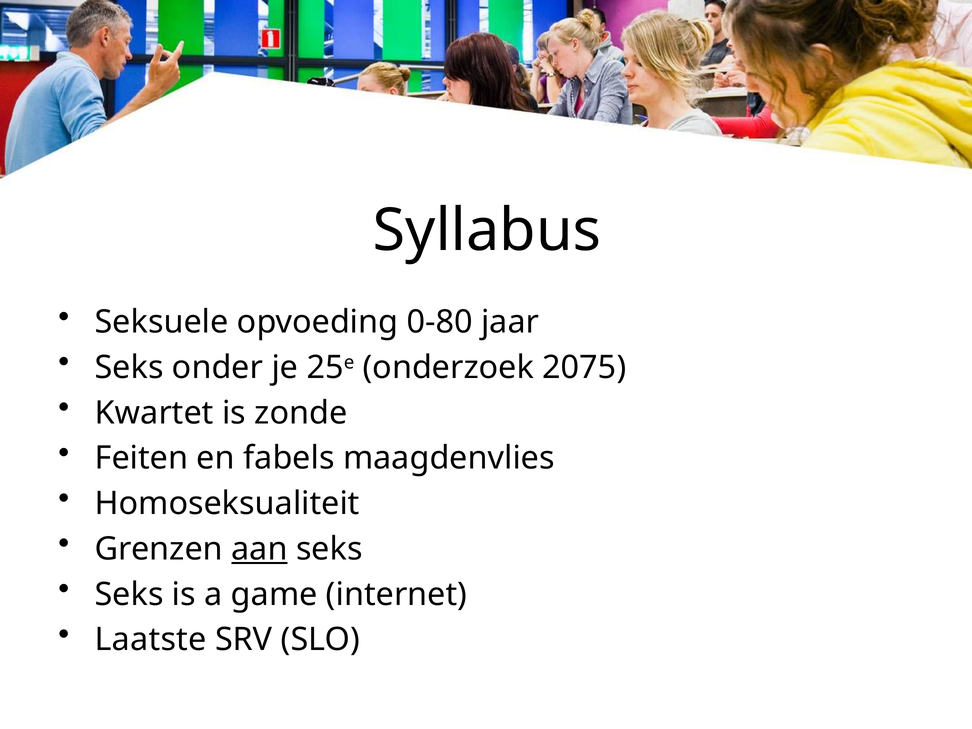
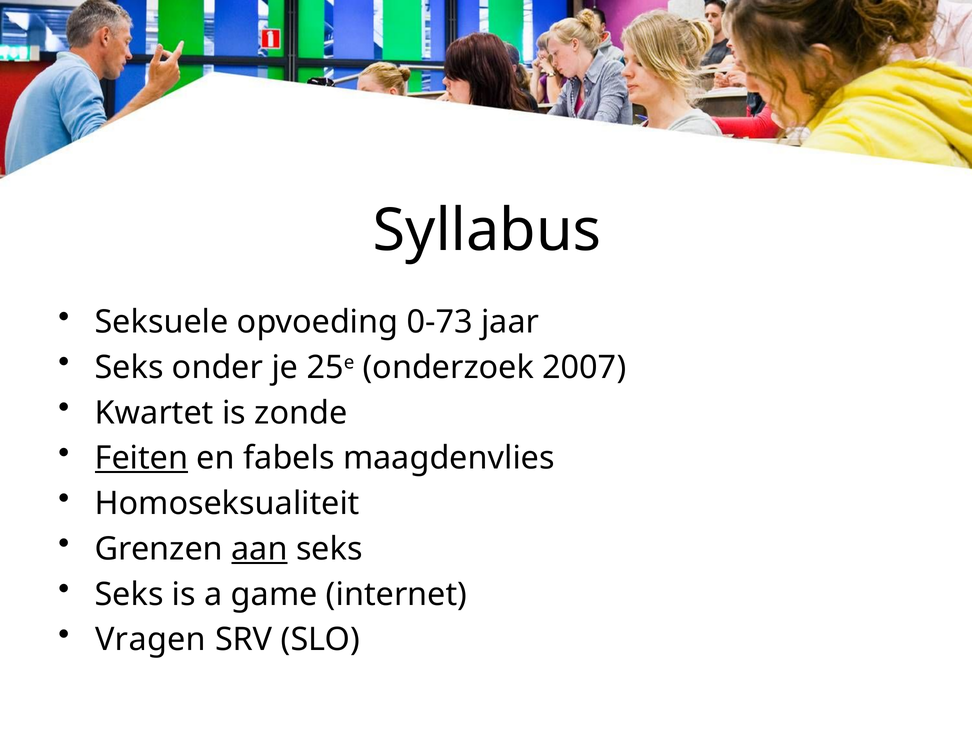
0-80: 0-80 -> 0-73
2075: 2075 -> 2007
Feiten underline: none -> present
Laatste: Laatste -> Vragen
